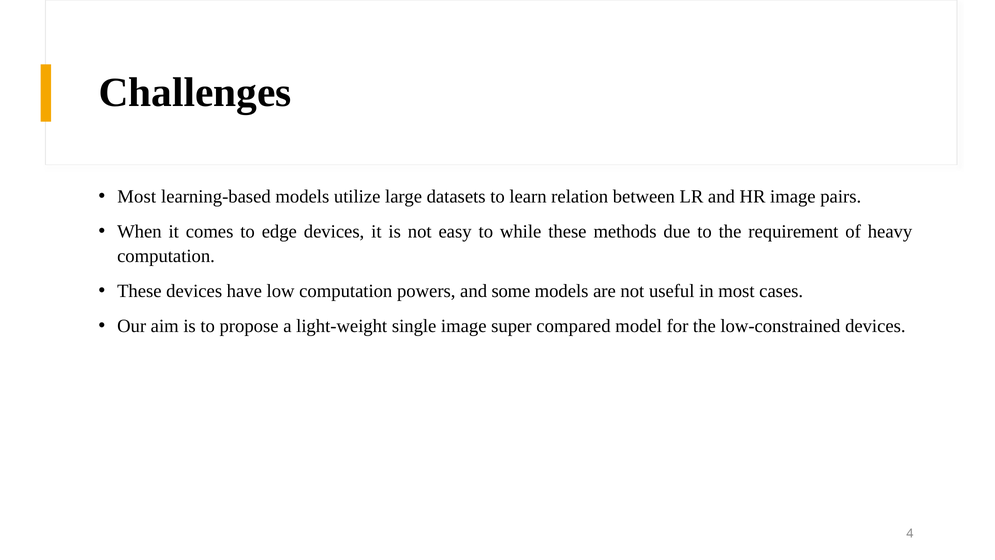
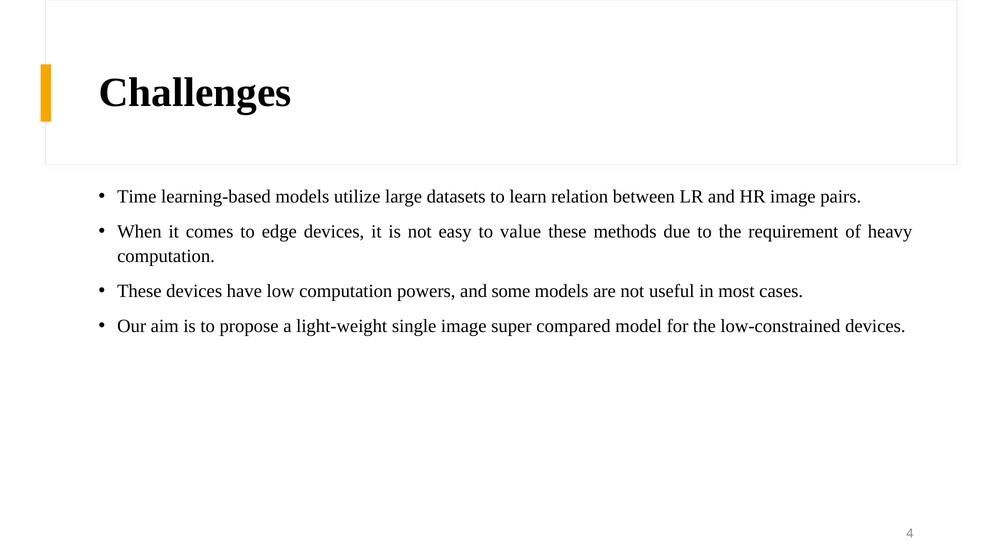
Most at (137, 196): Most -> Time
while: while -> value
